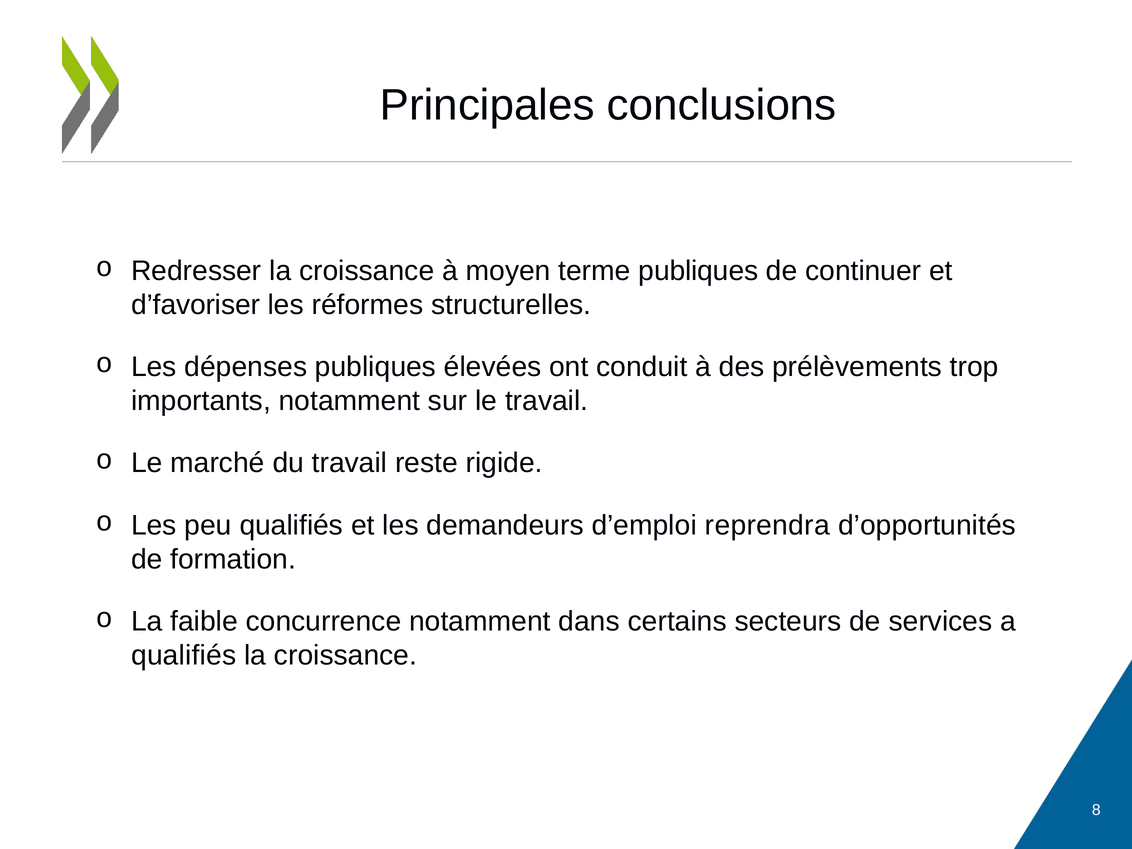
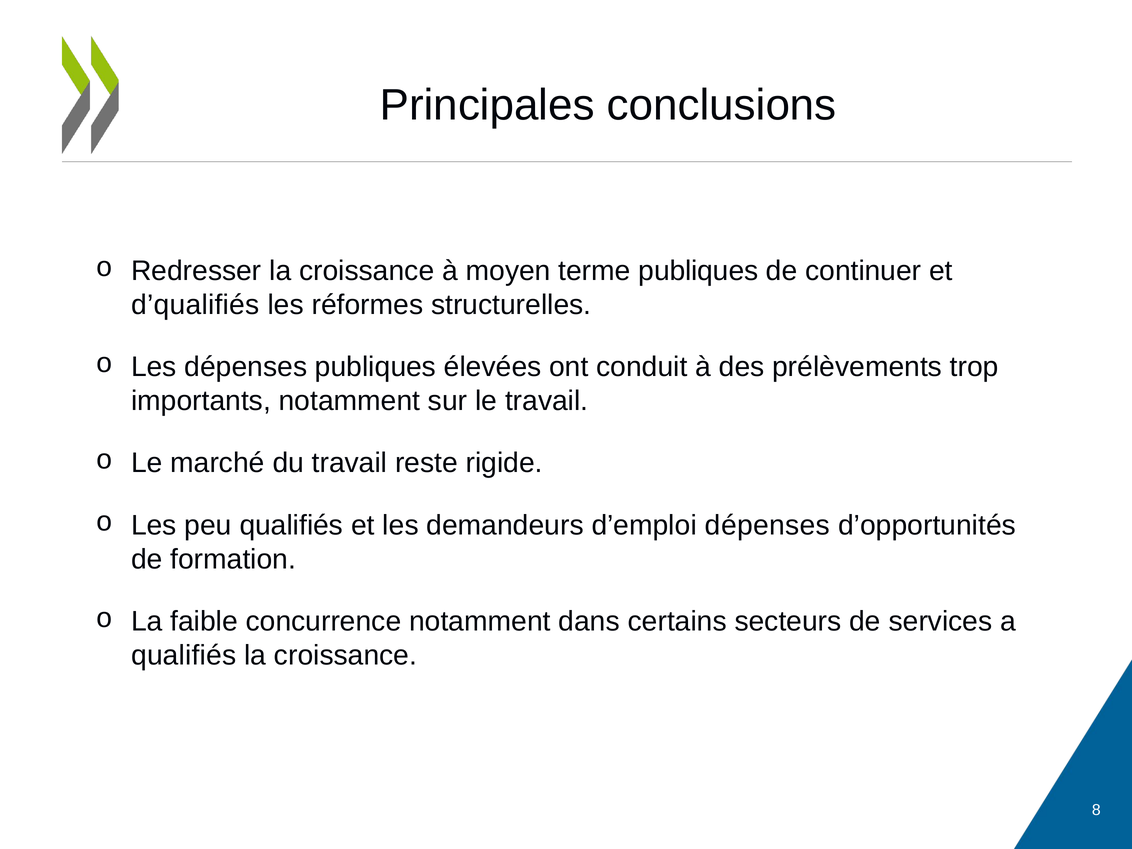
d’favoriser: d’favoriser -> d’qualifiés
d’emploi reprendra: reprendra -> dépenses
